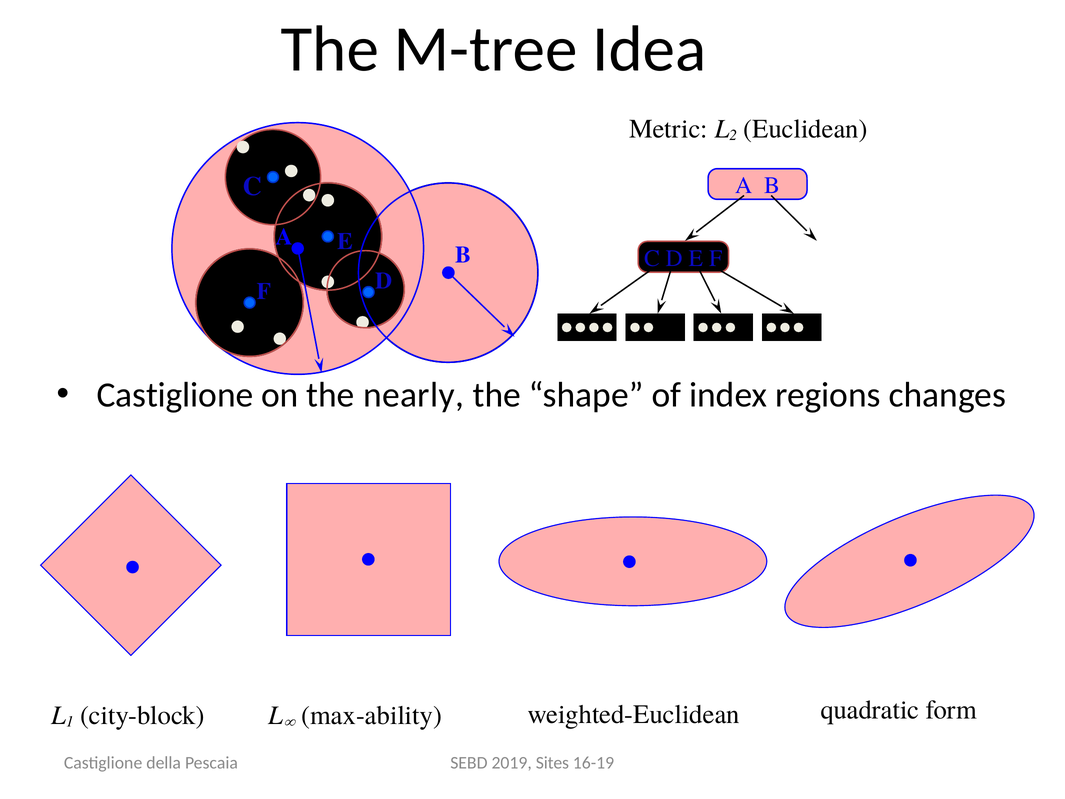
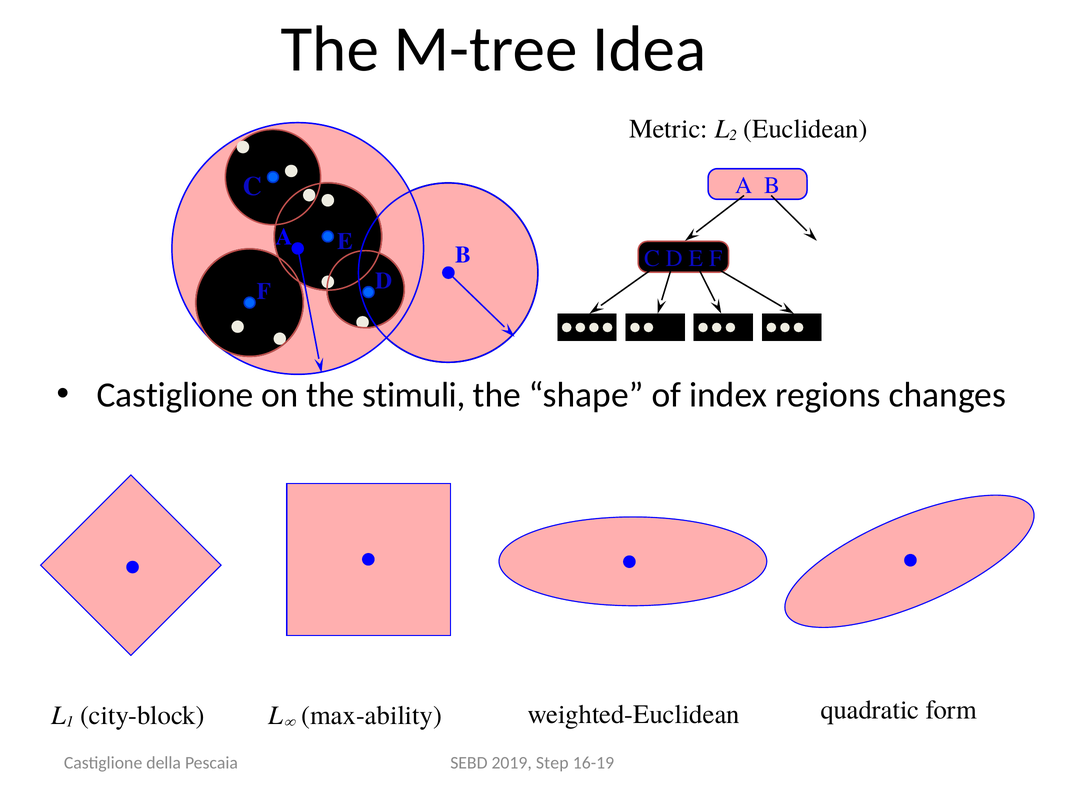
nearly: nearly -> stimuli
Sites: Sites -> Step
